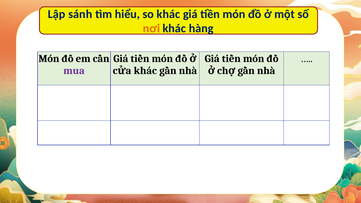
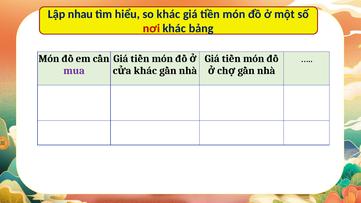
sánh: sánh -> nhau
nơi colour: orange -> red
hàng: hàng -> bảng
